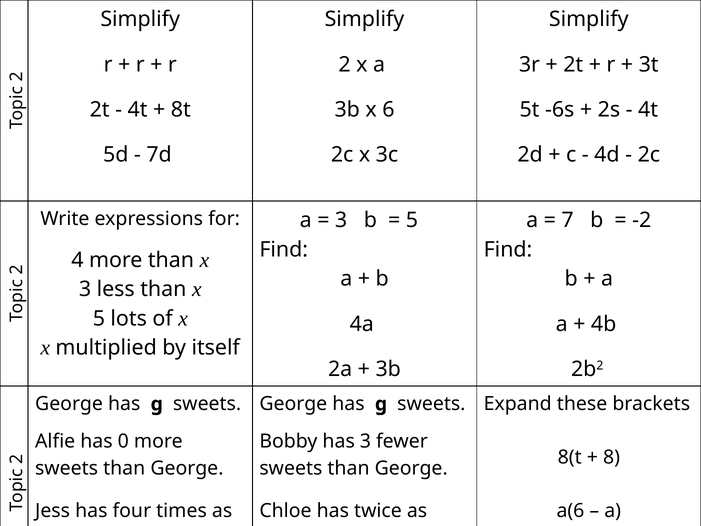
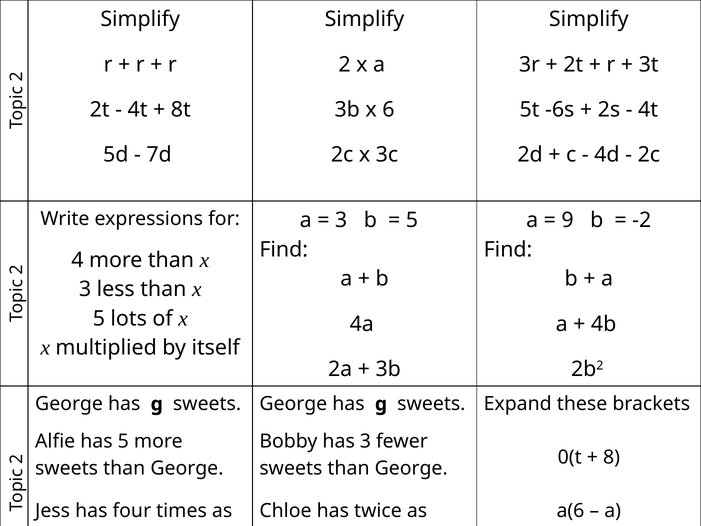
7: 7 -> 9
has 0: 0 -> 5
8(t: 8(t -> 0(t
